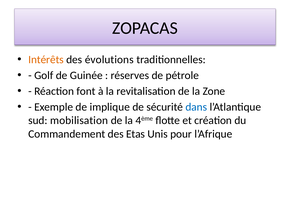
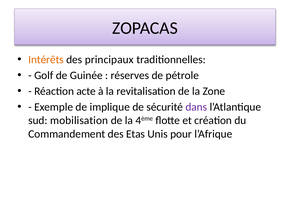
évolutions: évolutions -> principaux
font: font -> acte
dans colour: blue -> purple
